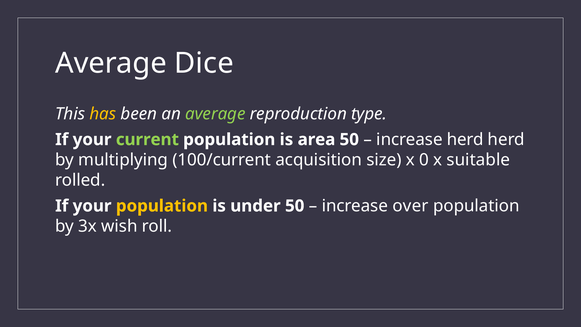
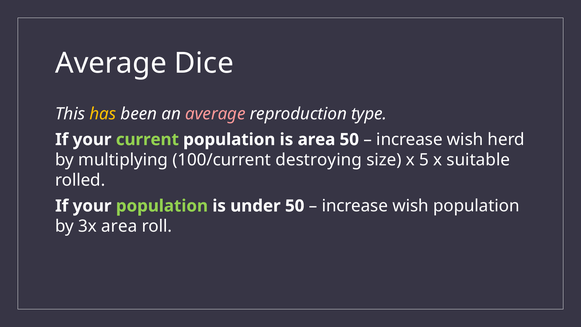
average at (215, 114) colour: light green -> pink
herd at (465, 139): herd -> wish
acquisition: acquisition -> destroying
0: 0 -> 5
population at (162, 206) colour: yellow -> light green
over at (410, 206): over -> wish
3x wish: wish -> area
